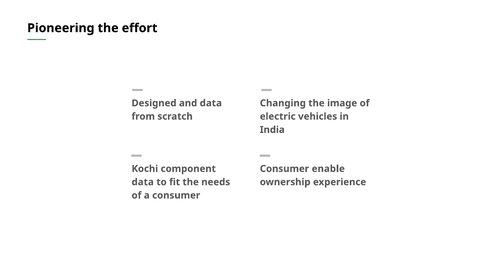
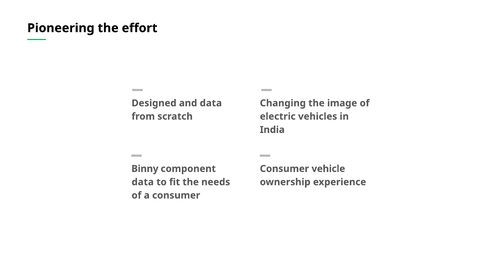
Kochi: Kochi -> Binny
enable: enable -> vehicle
